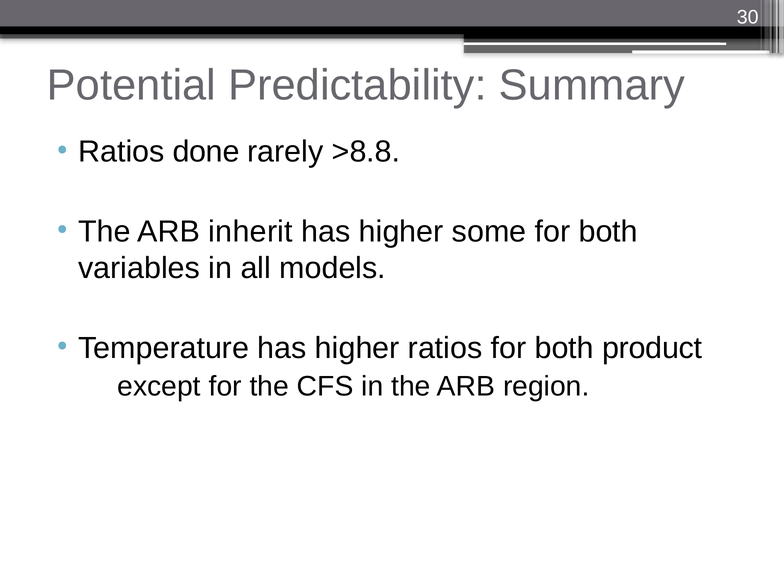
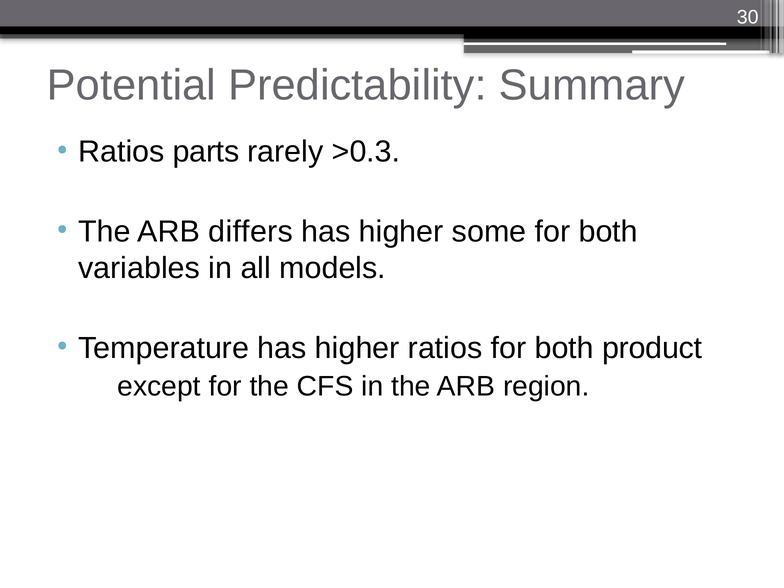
done: done -> parts
>8.8: >8.8 -> >0.3
inherit: inherit -> differs
